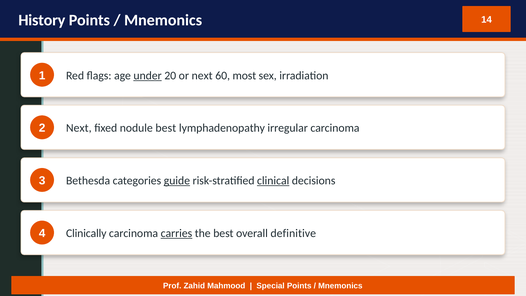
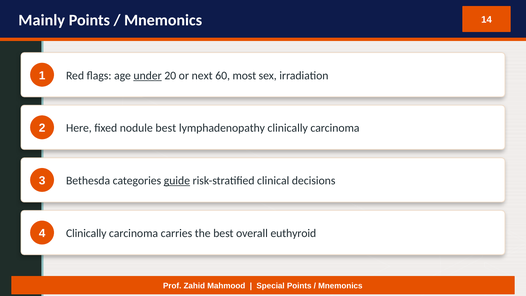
History: History -> Mainly
2 Next: Next -> Here
lymphadenopathy irregular: irregular -> clinically
clinical underline: present -> none
carries underline: present -> none
definitive: definitive -> euthyroid
